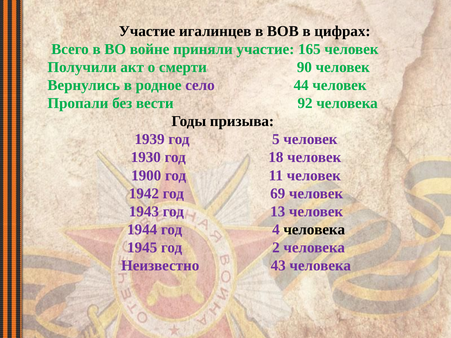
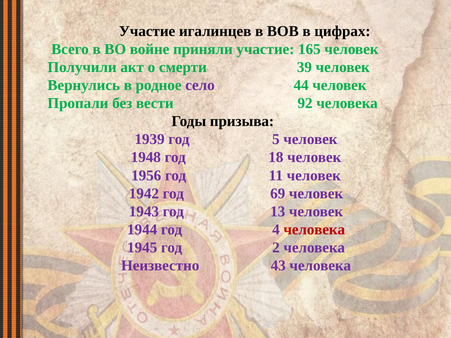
90: 90 -> 39
1930: 1930 -> 1948
1900: 1900 -> 1956
человека at (314, 230) colour: black -> red
